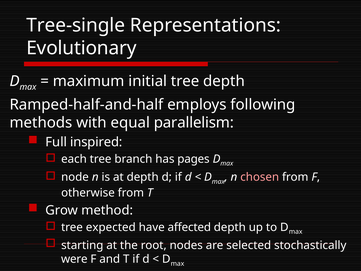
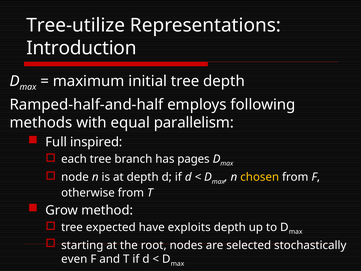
Tree-single: Tree-single -> Tree-utilize
Evolutionary: Evolutionary -> Introduction
chosen colour: pink -> yellow
affected: affected -> exploits
were: were -> even
